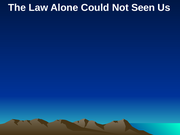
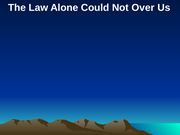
Seen: Seen -> Over
